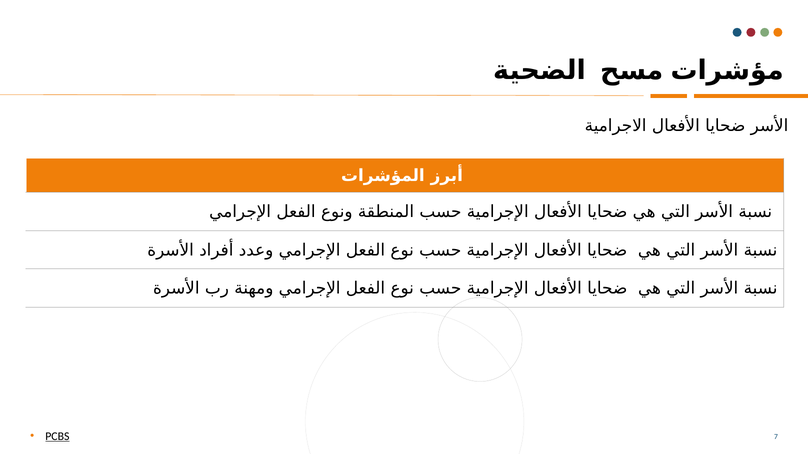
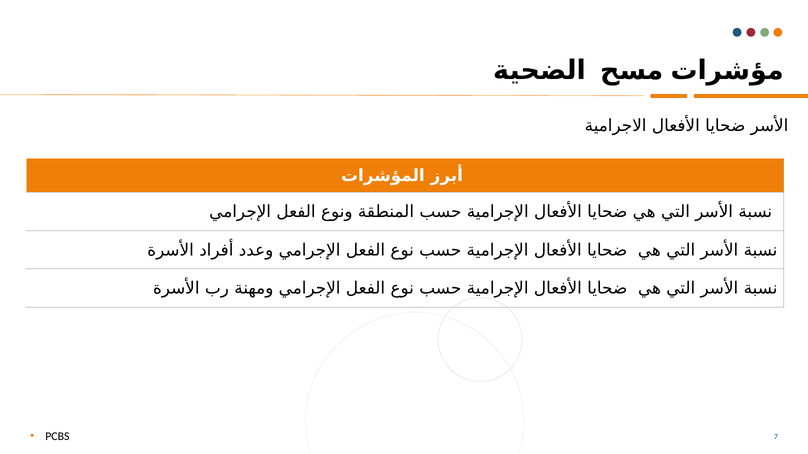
PCBS underline: present -> none
